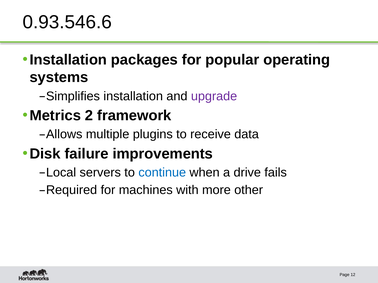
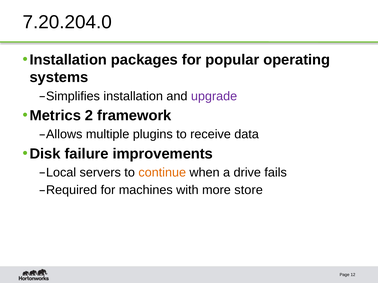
0.93.546.6: 0.93.546.6 -> 7.20.204.0
continue colour: blue -> orange
other: other -> store
